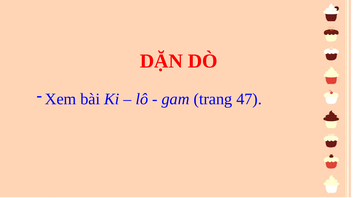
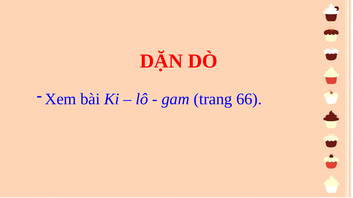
47: 47 -> 66
